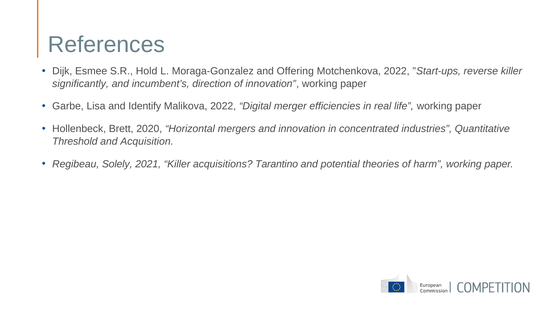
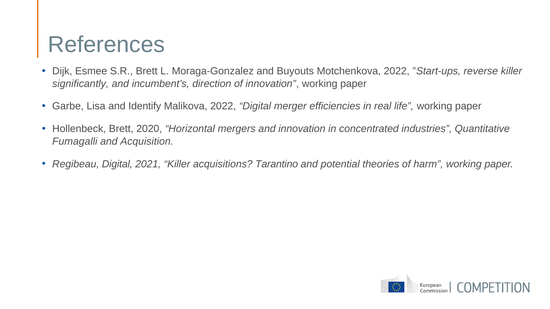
S.R Hold: Hold -> Brett
Offering: Offering -> Buyouts
Threshold: Threshold -> Fumagalli
Regibeau Solely: Solely -> Digital
